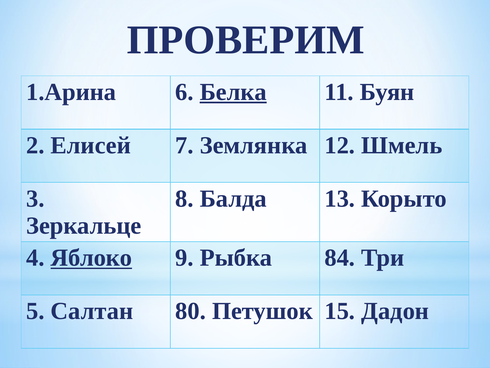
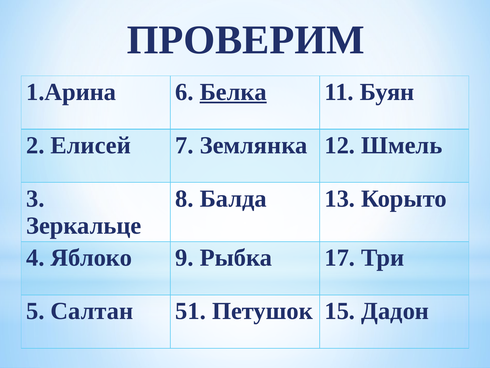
Яблоко underline: present -> none
84: 84 -> 17
80: 80 -> 51
